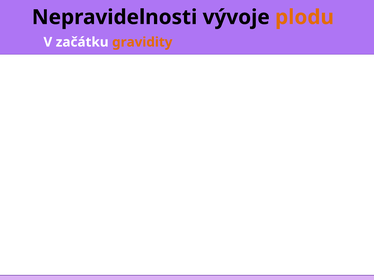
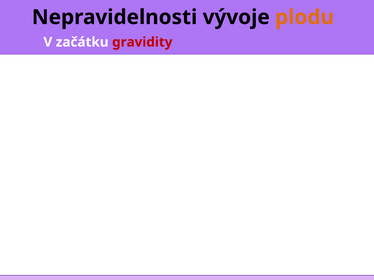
gravidity colour: orange -> red
